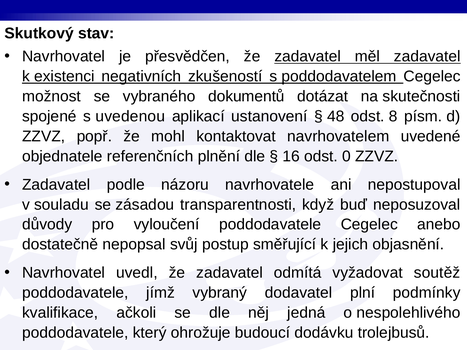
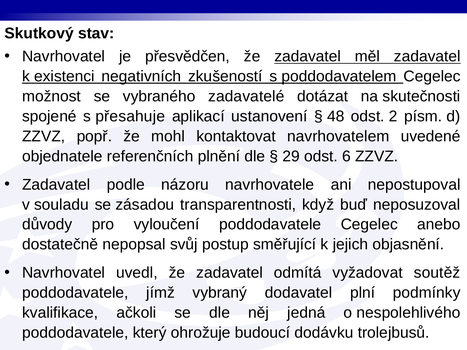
dokumentů: dokumentů -> zadavatelé
uvedenou: uvedenou -> přesahuje
8: 8 -> 2
16: 16 -> 29
0: 0 -> 6
